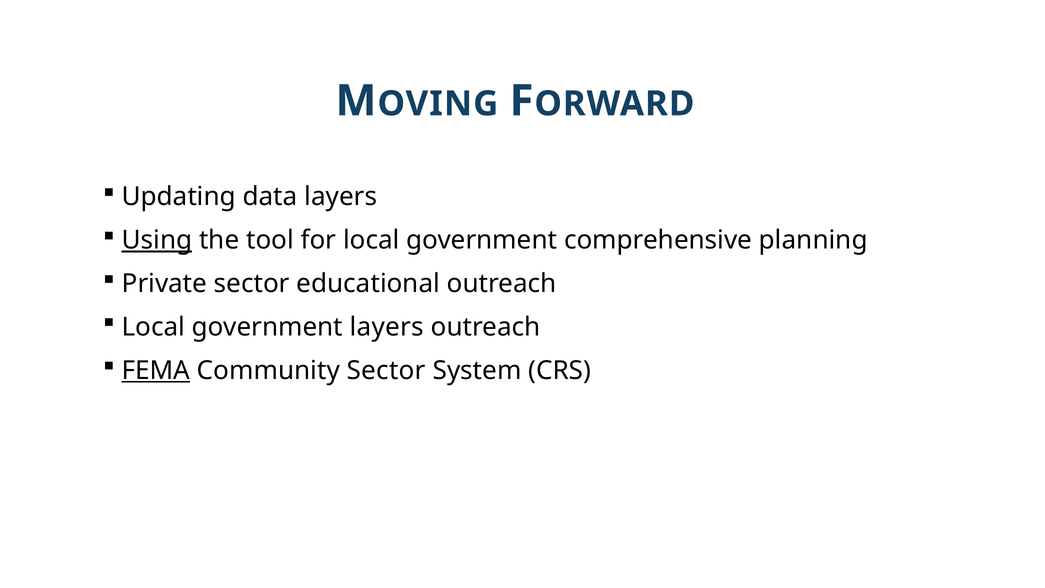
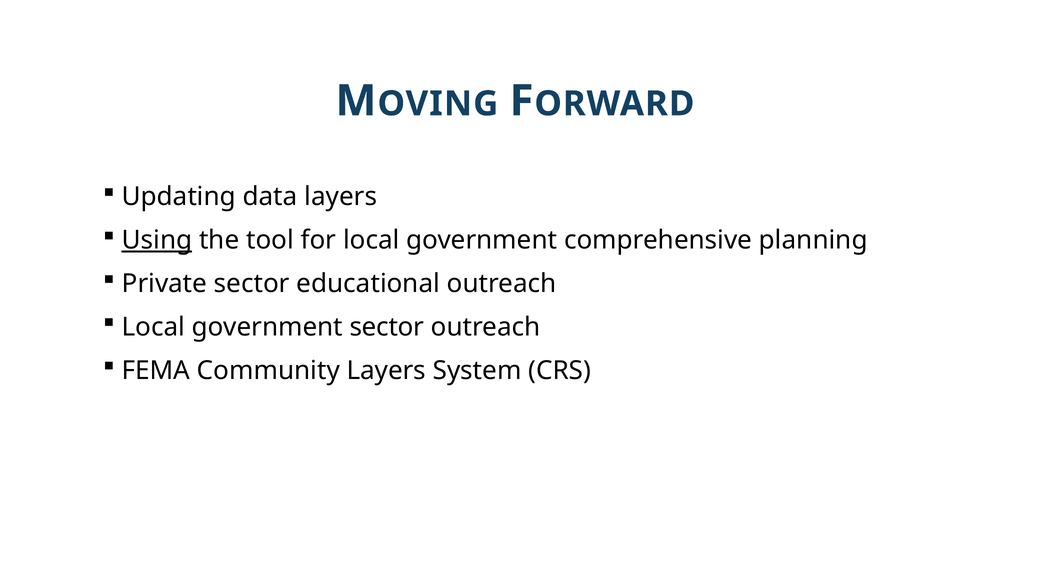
government layers: layers -> sector
FEMA underline: present -> none
Community Sector: Sector -> Layers
